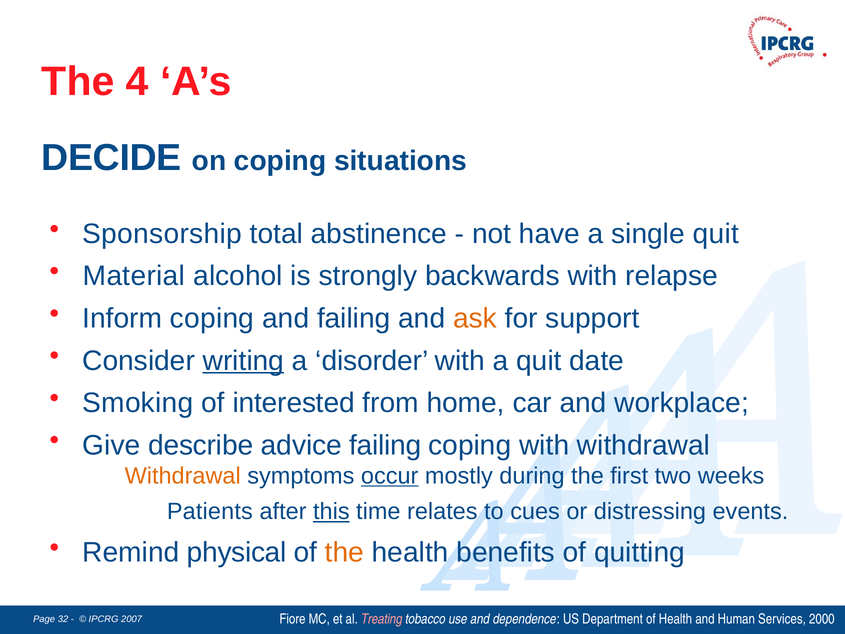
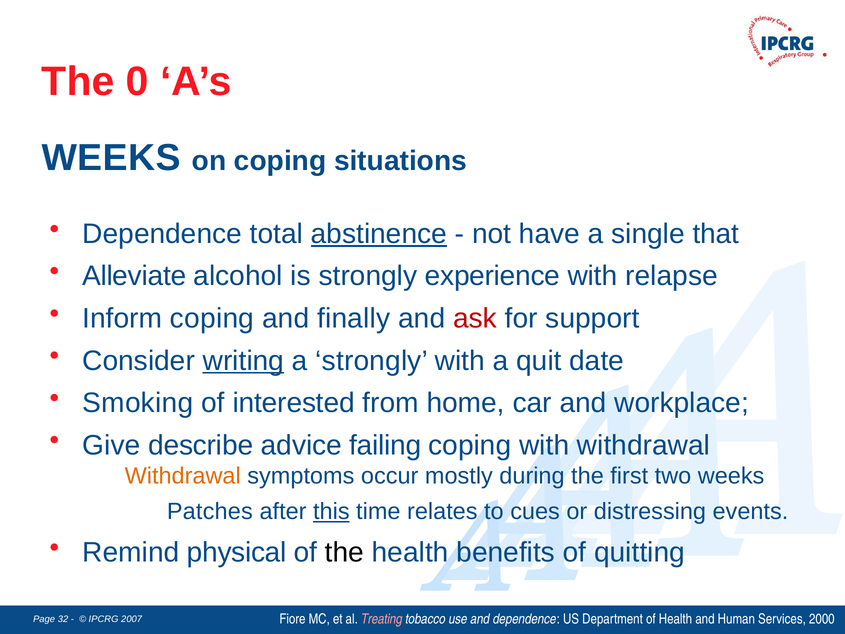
4: 4 -> 0
DECIDE at (111, 158): DECIDE -> WEEKS
Sponsorship at (162, 234): Sponsorship -> Dependence
abstinence underline: none -> present
single quit: quit -> that
Material: Material -> Alleviate
backwards: backwards -> experience
and failing: failing -> finally
ask colour: orange -> red
a disorder: disorder -> strongly
occur underline: present -> none
Patients: Patients -> Patches
the at (344, 552) colour: orange -> black
